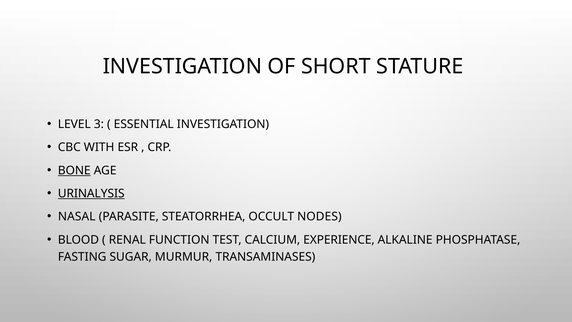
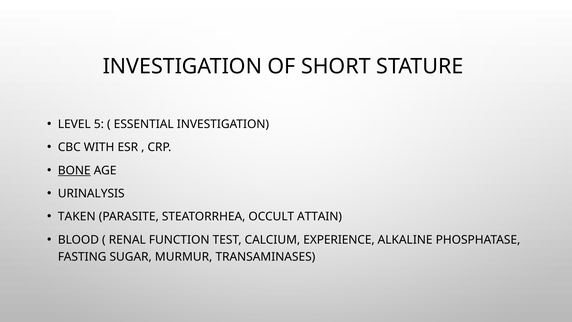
3: 3 -> 5
URINALYSIS underline: present -> none
NASAL: NASAL -> TAKEN
NODES: NODES -> ATTAIN
